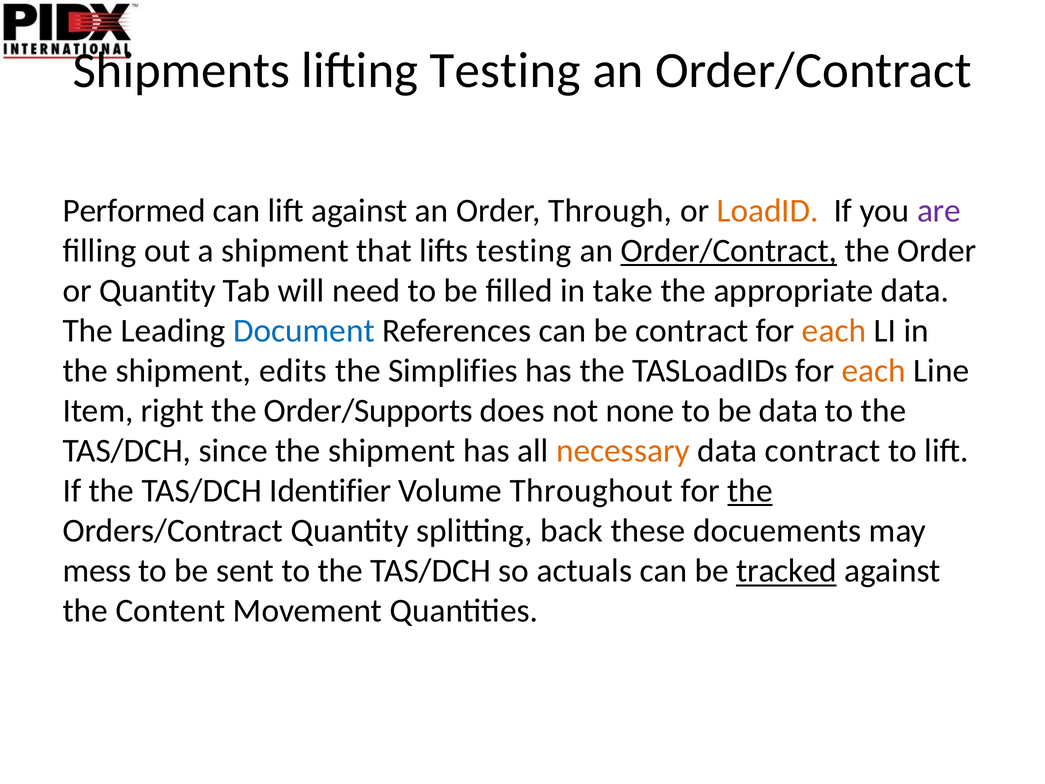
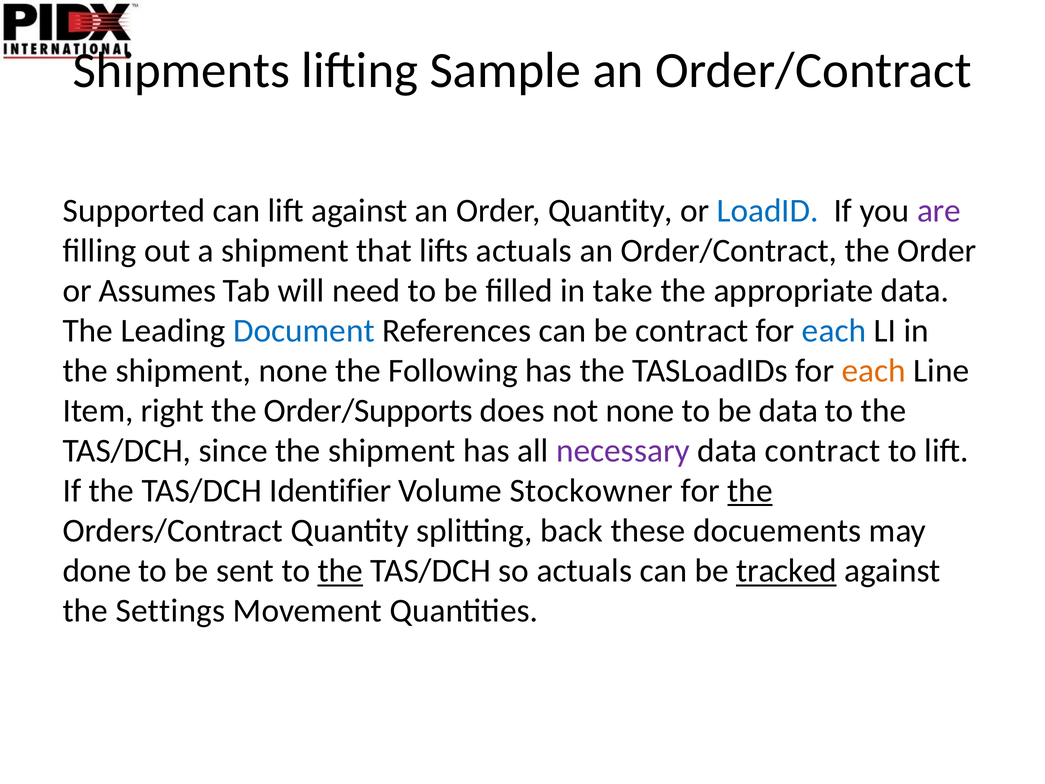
lifting Testing: Testing -> Sample
Performed: Performed -> Supported
Order Through: Through -> Quantity
LoadID colour: orange -> blue
lifts testing: testing -> actuals
Order/Contract at (729, 250) underline: present -> none
or Quantity: Quantity -> Assumes
each at (834, 331) colour: orange -> blue
shipment edits: edits -> none
Simplifies: Simplifies -> Following
necessary colour: orange -> purple
Throughout: Throughout -> Stockowner
mess: mess -> done
the at (340, 571) underline: none -> present
Content: Content -> Settings
